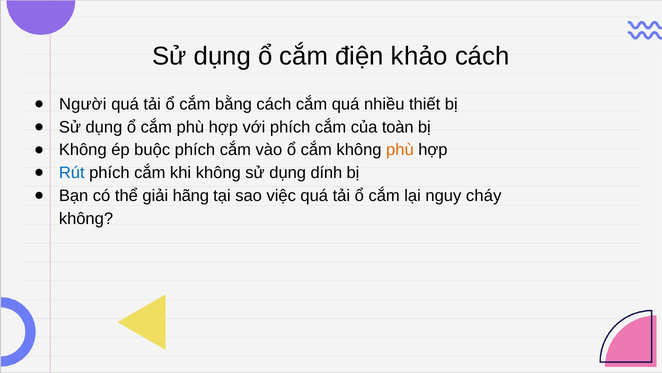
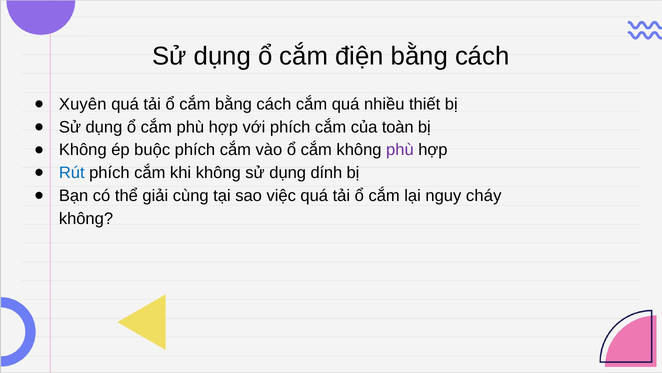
điện khảo: khảo -> bằng
Người: Người -> Xuyên
phù at (400, 150) colour: orange -> purple
hãng: hãng -> cùng
